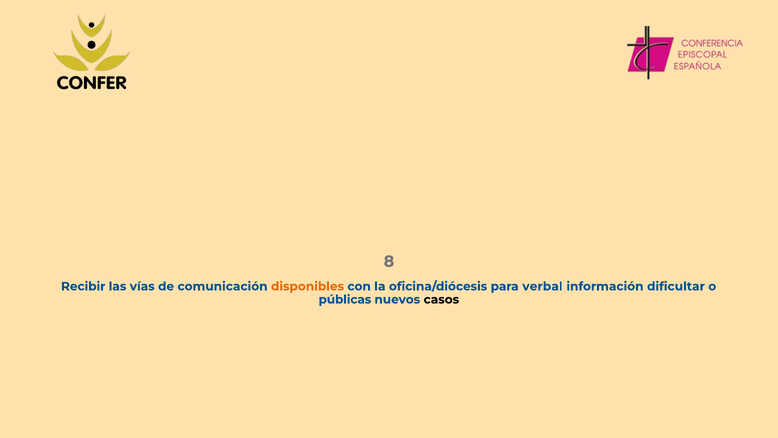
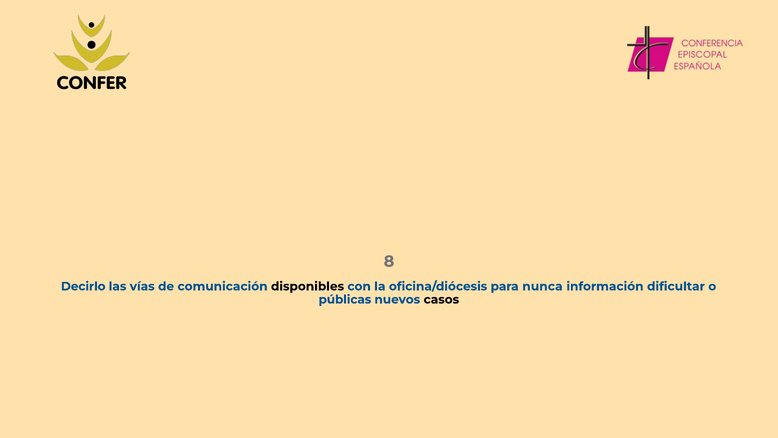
Recibir: Recibir -> Decirlo
disponibles colour: orange -> black
verbal: verbal -> nunca
